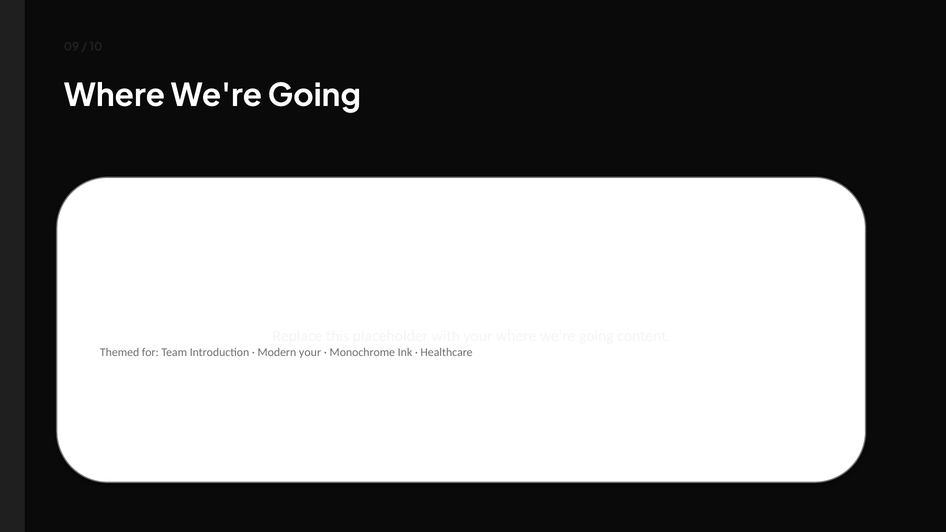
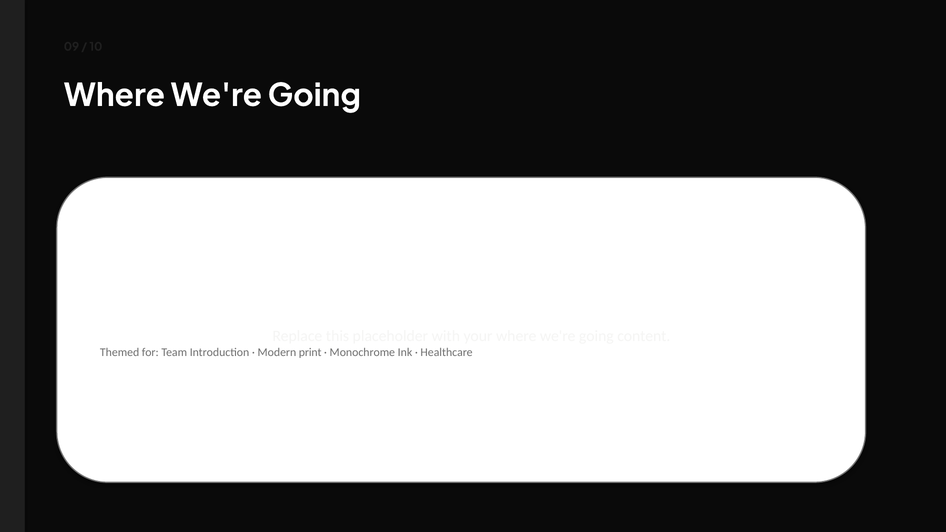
Modern your: your -> print
